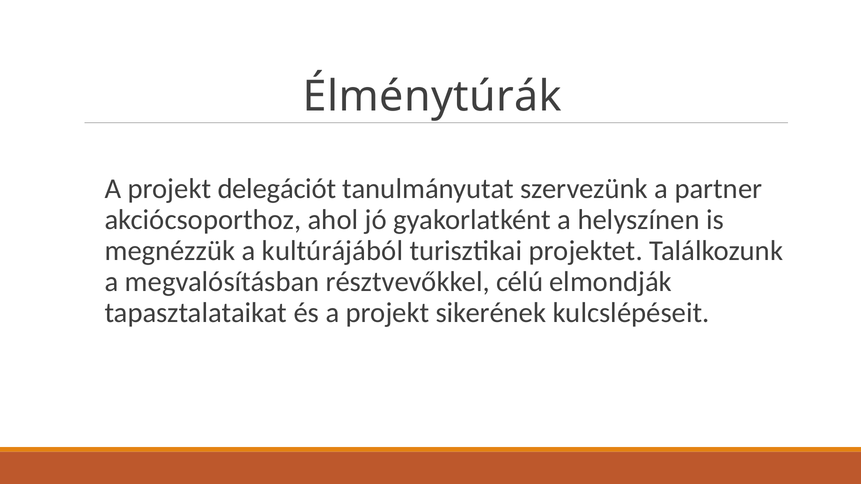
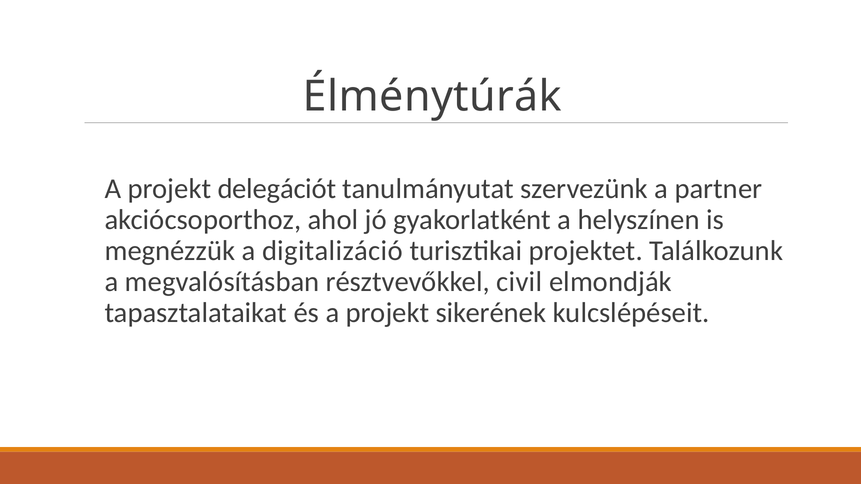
kultúrájából: kultúrájából -> digitalizáció
célú: célú -> civil
